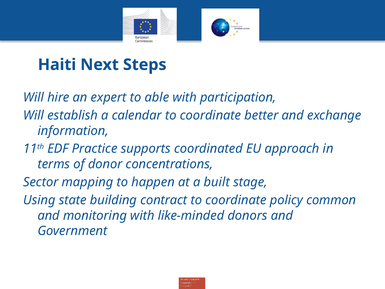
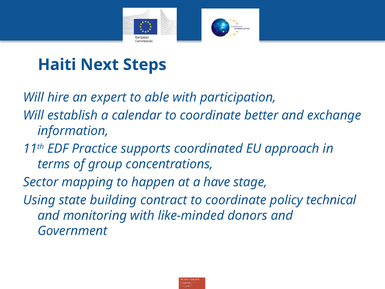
donor: donor -> group
built: built -> have
common: common -> technical
